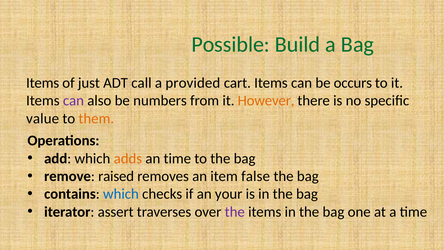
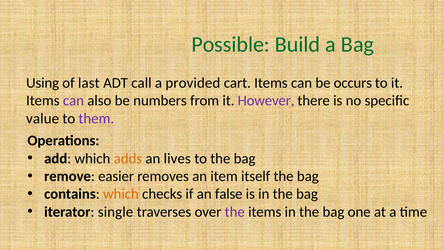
Items at (43, 83): Items -> Using
just: just -> last
However colour: orange -> purple
them colour: orange -> purple
an time: time -> lives
raised: raised -> easier
false: false -> itself
which at (121, 194) colour: blue -> orange
your: your -> false
assert: assert -> single
